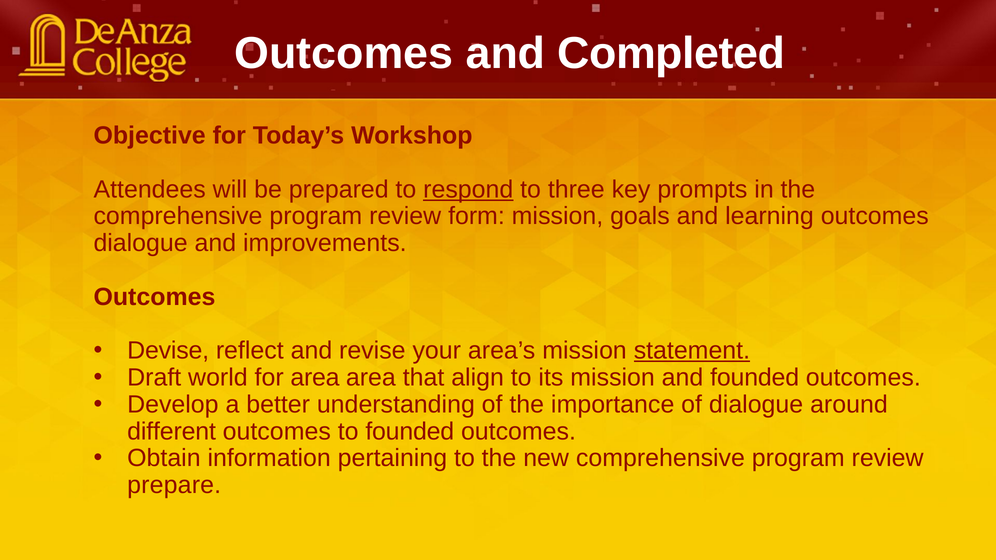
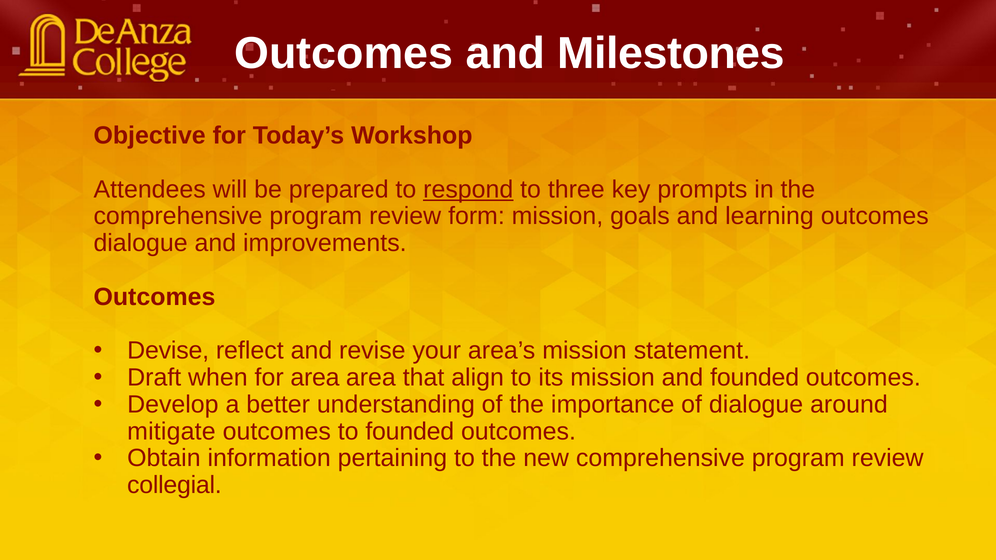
Completed: Completed -> Milestones
statement underline: present -> none
world: world -> when
different: different -> mitigate
prepare: prepare -> collegial
